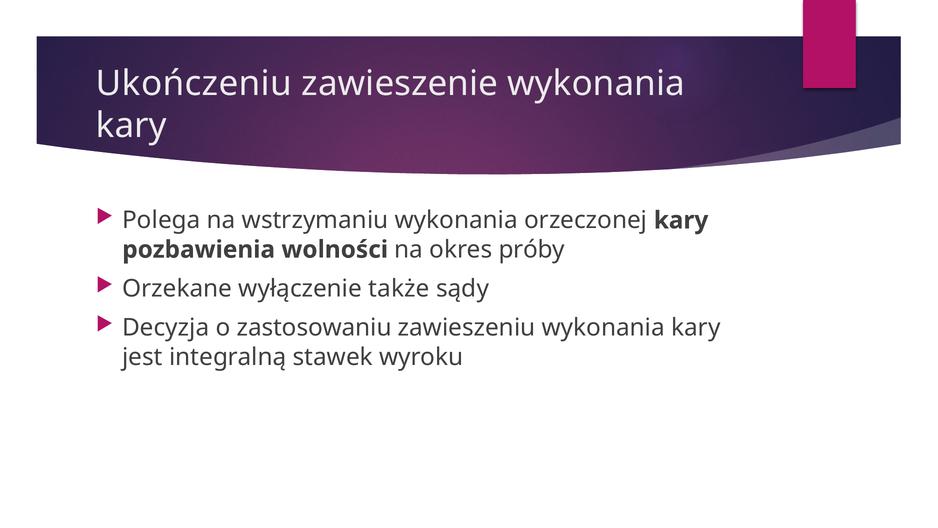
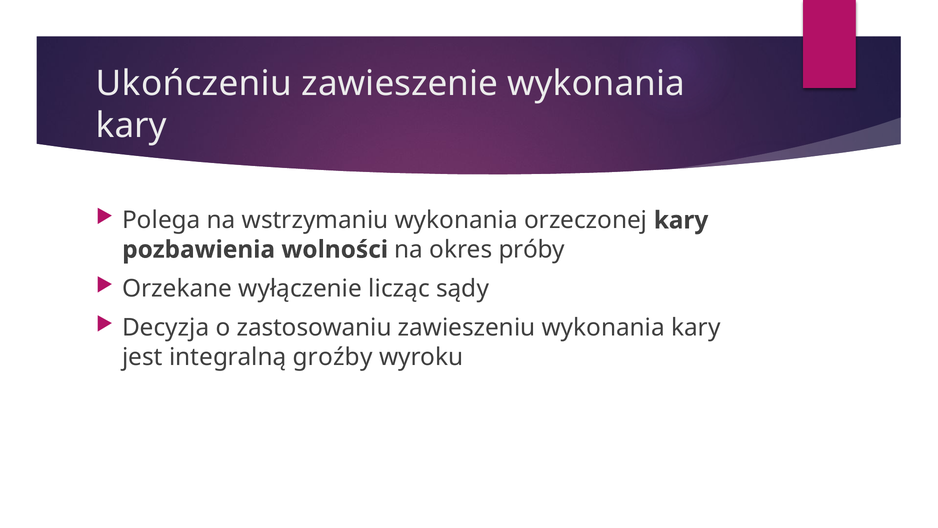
także: także -> licząc
stawek: stawek -> groźby
